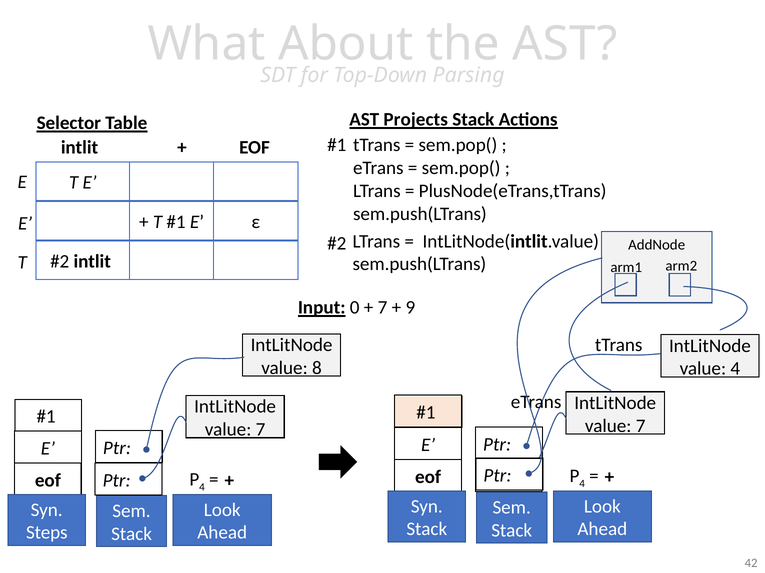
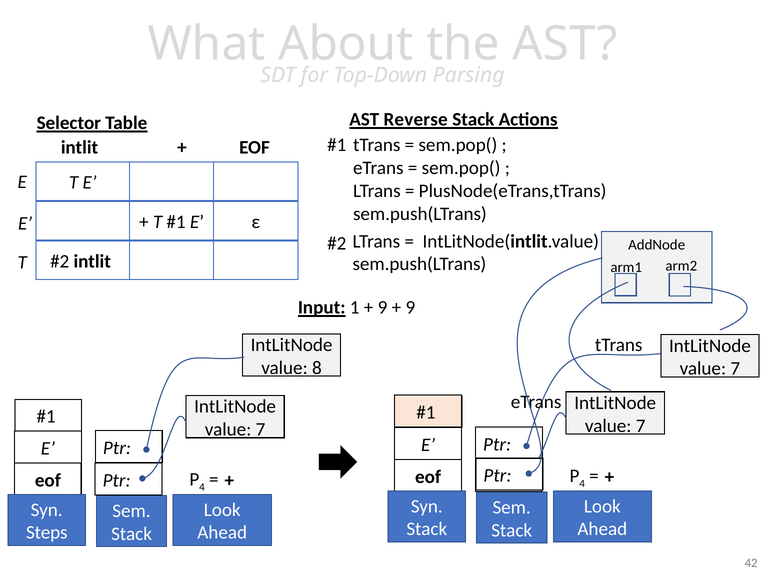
Projects: Projects -> Reverse
0: 0 -> 1
7 at (383, 308): 7 -> 9
4 at (735, 369): 4 -> 7
